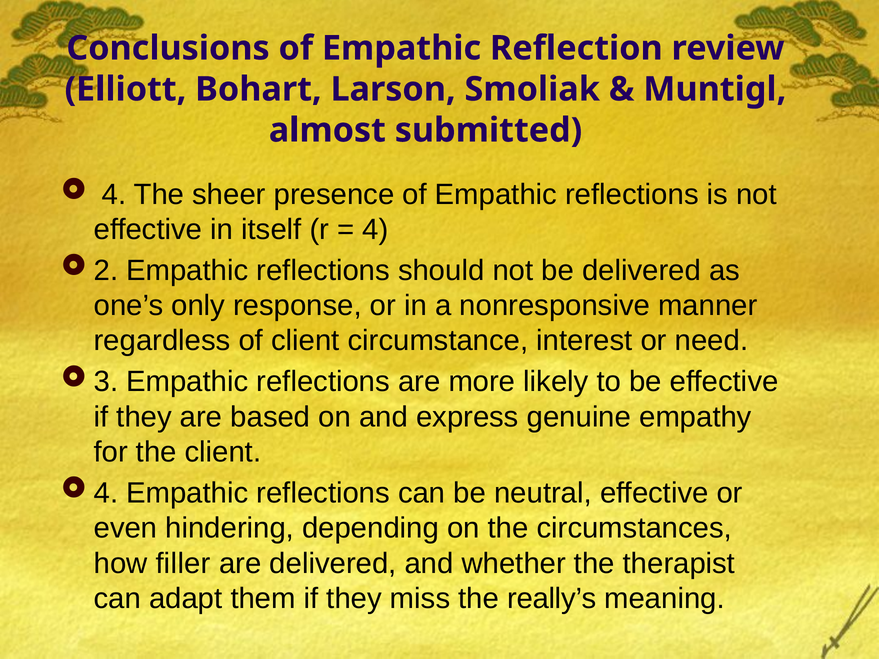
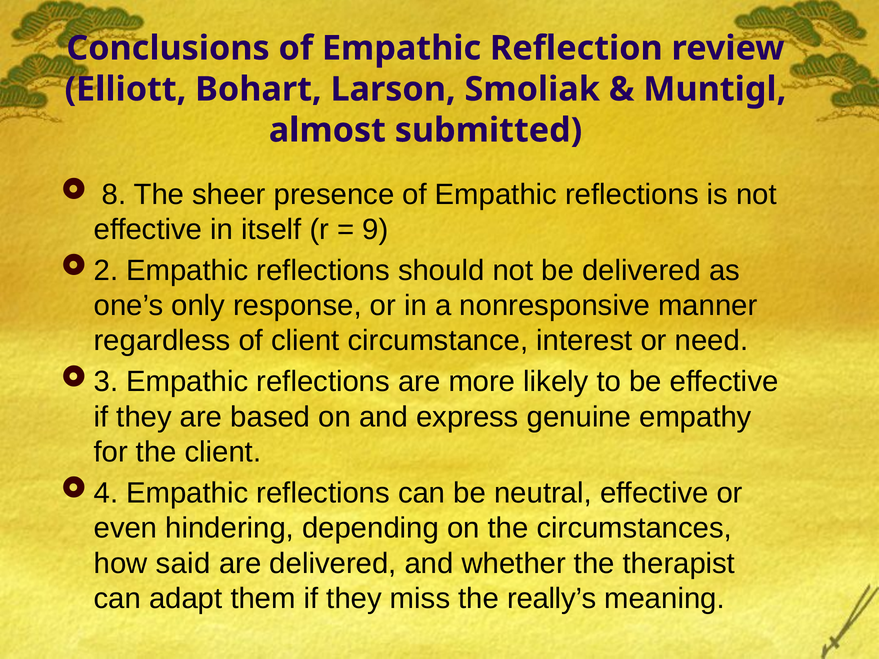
4 at (114, 194): 4 -> 8
4 at (375, 230): 4 -> 9
filler: filler -> said
